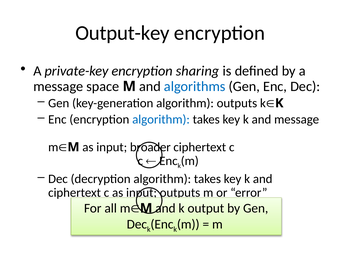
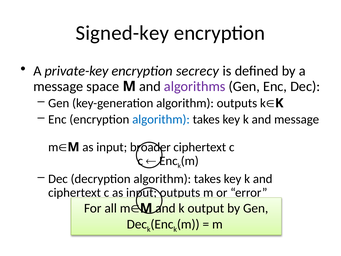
Output-key: Output-key -> Signed-key
sharing: sharing -> secrecy
algorithms colour: blue -> purple
